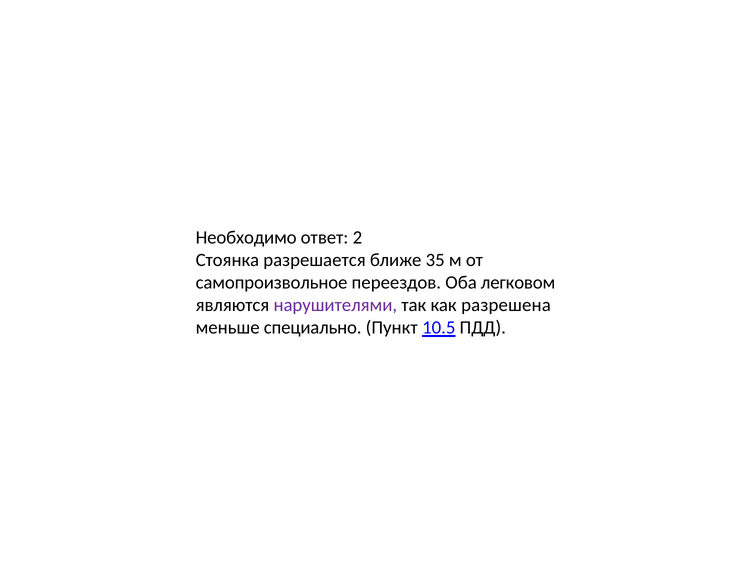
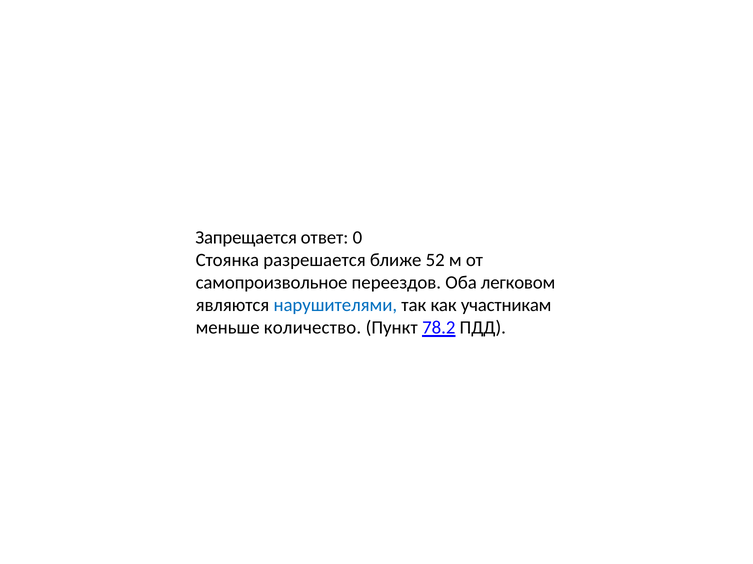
Необходимо: Необходимо -> Запрещается
2: 2 -> 0
35: 35 -> 52
нарушителями colour: purple -> blue
разрешена: разрешена -> участникам
специально: специально -> количество
10.5: 10.5 -> 78.2
